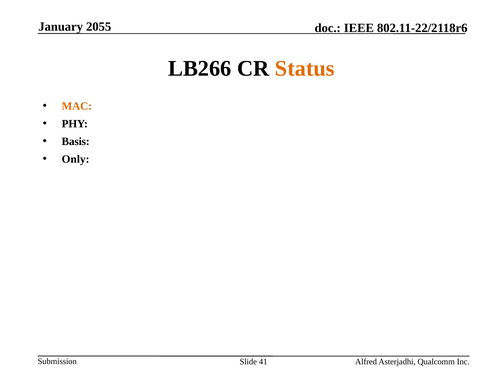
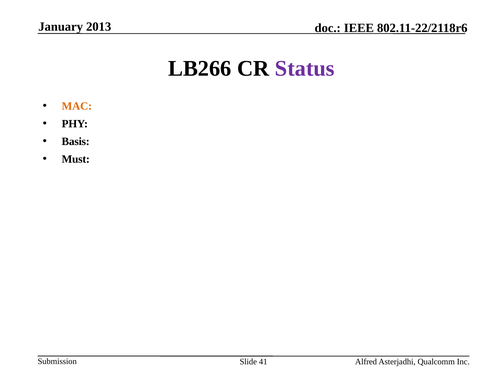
2055: 2055 -> 2013
Status colour: orange -> purple
Only: Only -> Must
